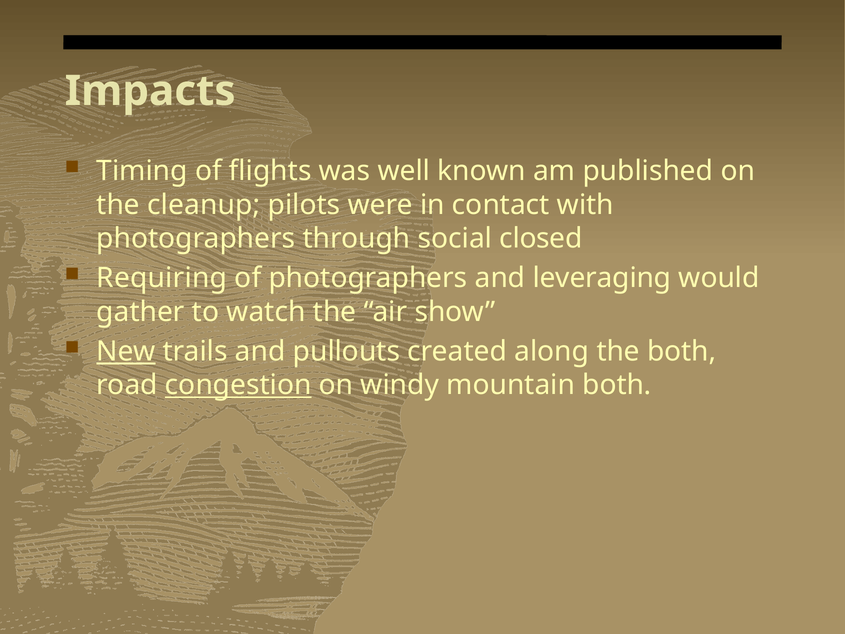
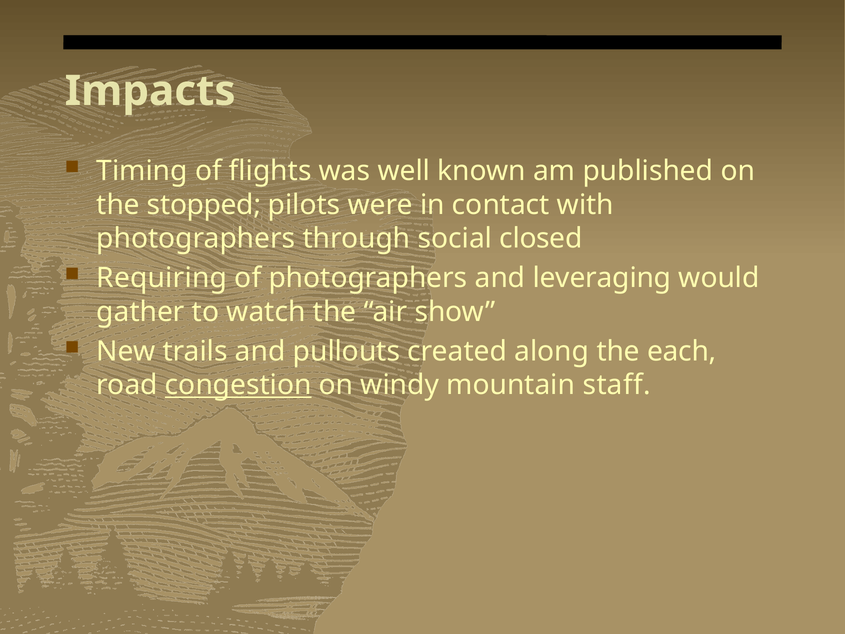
cleanup: cleanup -> stopped
New underline: present -> none
the both: both -> each
mountain both: both -> staff
